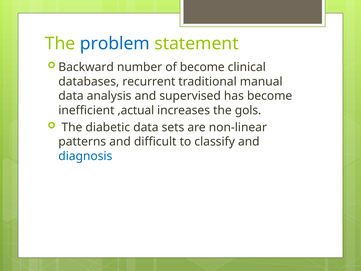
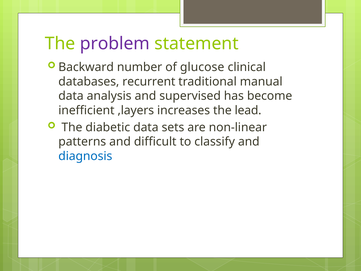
problem colour: blue -> purple
of become: become -> glucose
,actual: ,actual -> ,layers
gols: gols -> lead
